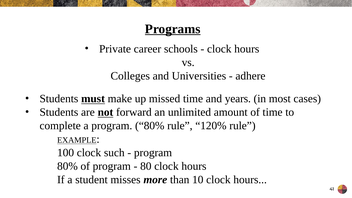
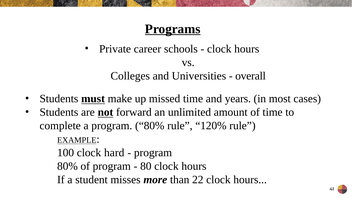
adhere: adhere -> overall
such: such -> hard
10: 10 -> 22
